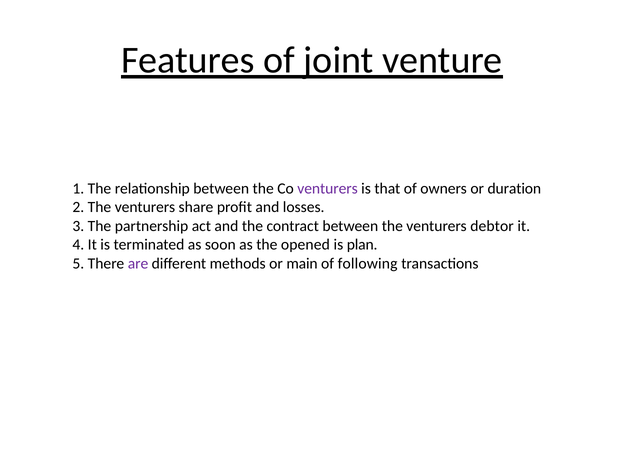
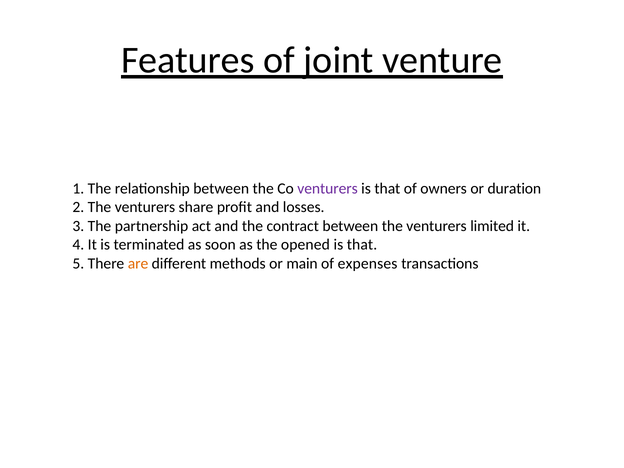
debtor: debtor -> limited
plan at (362, 245): plan -> that
are colour: purple -> orange
following: following -> expenses
